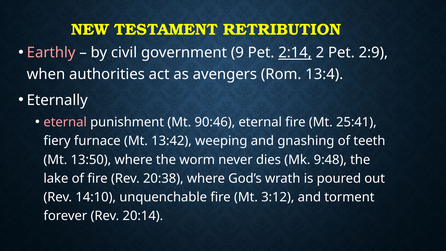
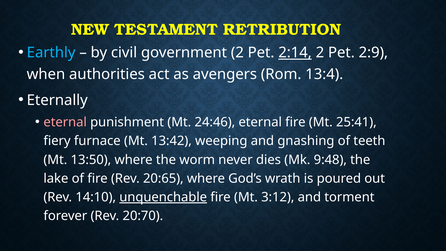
Earthly colour: pink -> light blue
government 9: 9 -> 2
90:46: 90:46 -> 24:46
20:38: 20:38 -> 20:65
unquenchable underline: none -> present
20:14: 20:14 -> 20:70
